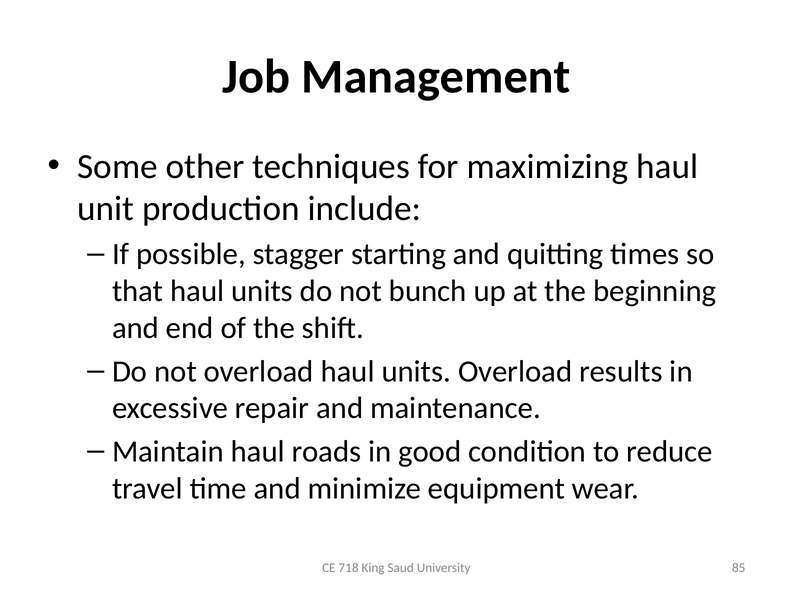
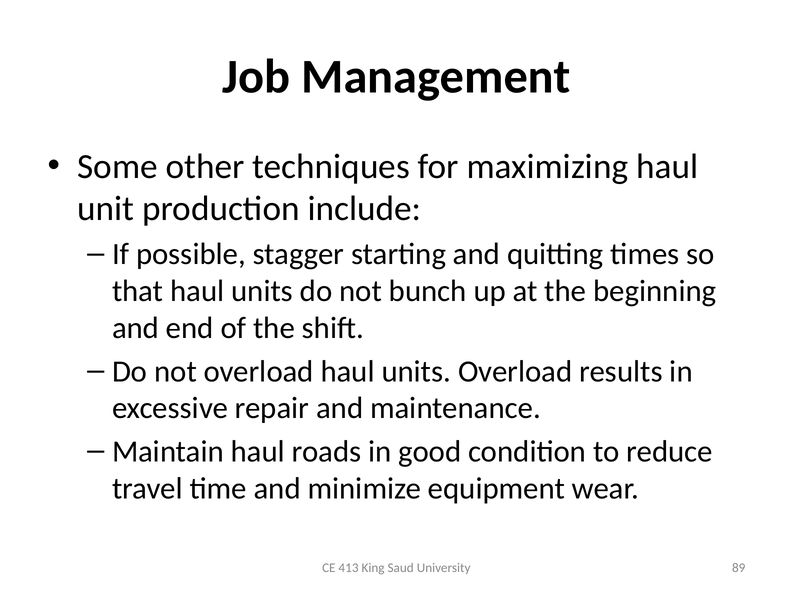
718: 718 -> 413
85: 85 -> 89
